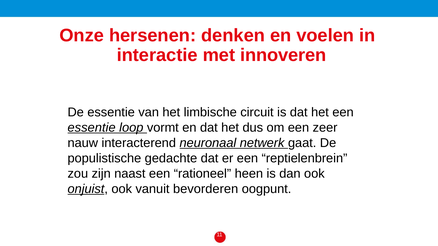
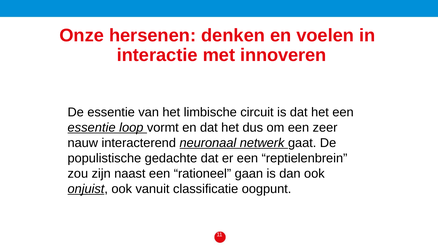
heen: heen -> gaan
bevorderen: bevorderen -> classificatie
